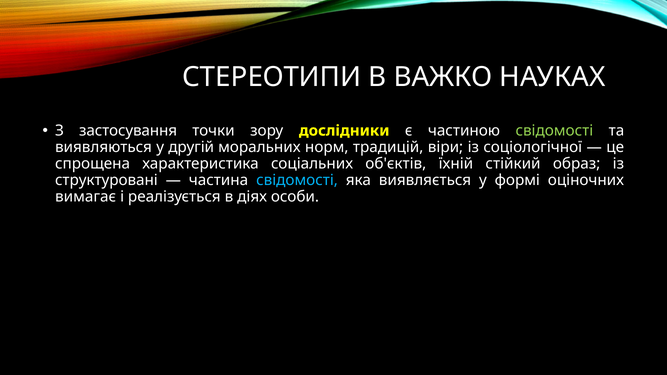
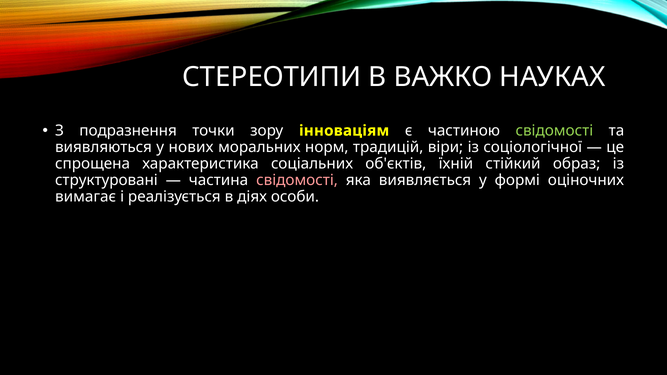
застосування: застосування -> подразнення
дослідники: дослідники -> інноваціям
другій: другій -> нових
свідомості at (297, 180) colour: light blue -> pink
